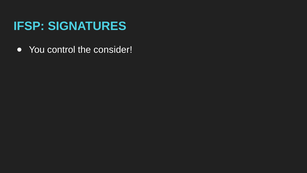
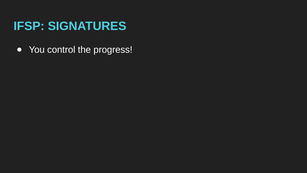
consider: consider -> progress
